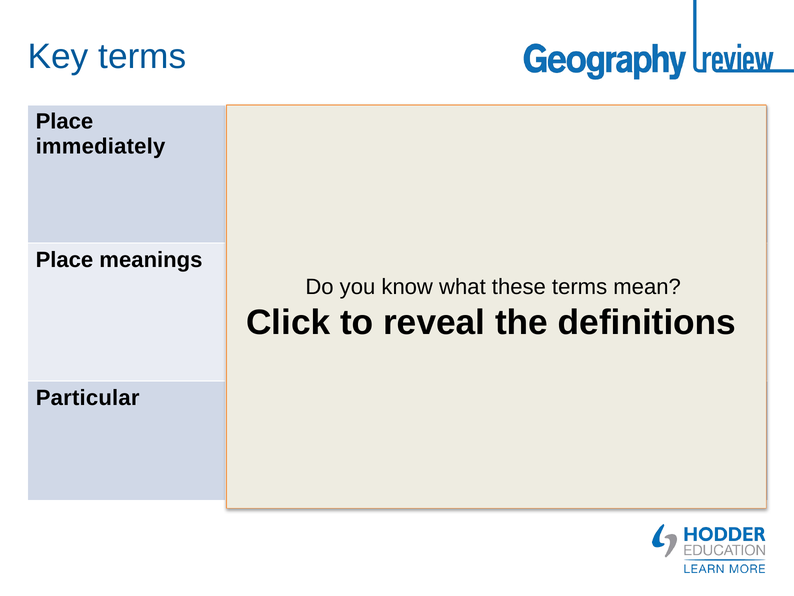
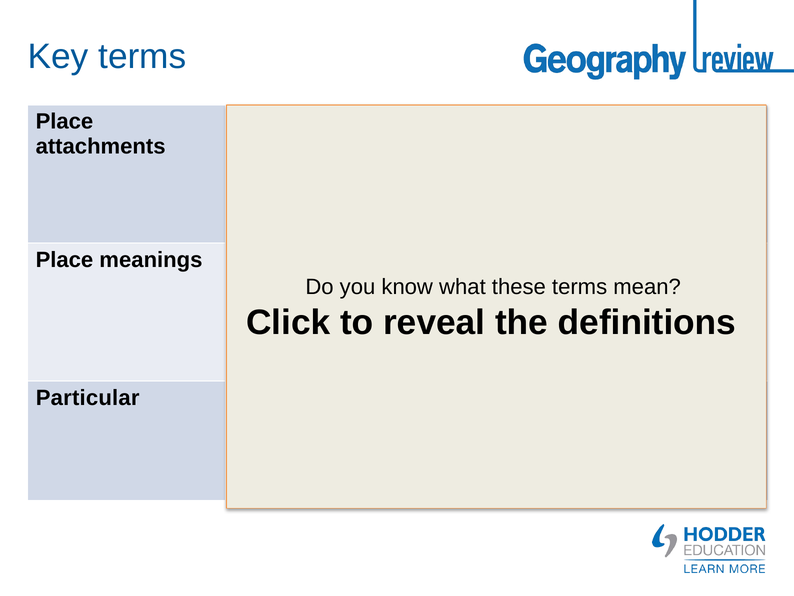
immediately at (100, 146): immediately -> attachments
